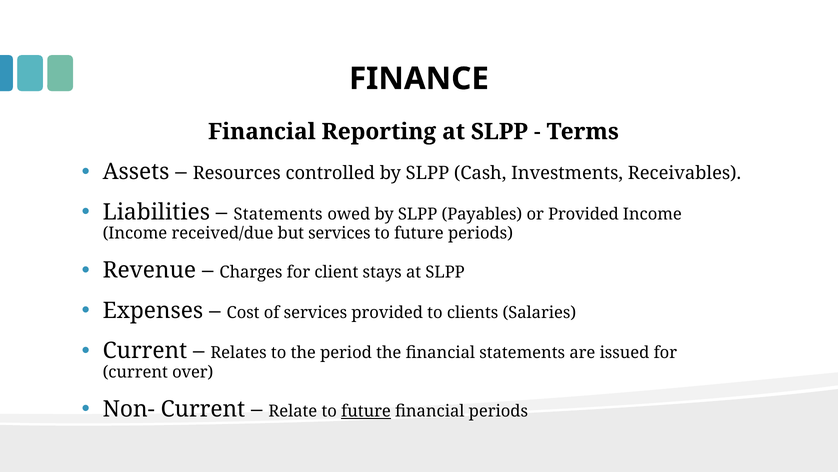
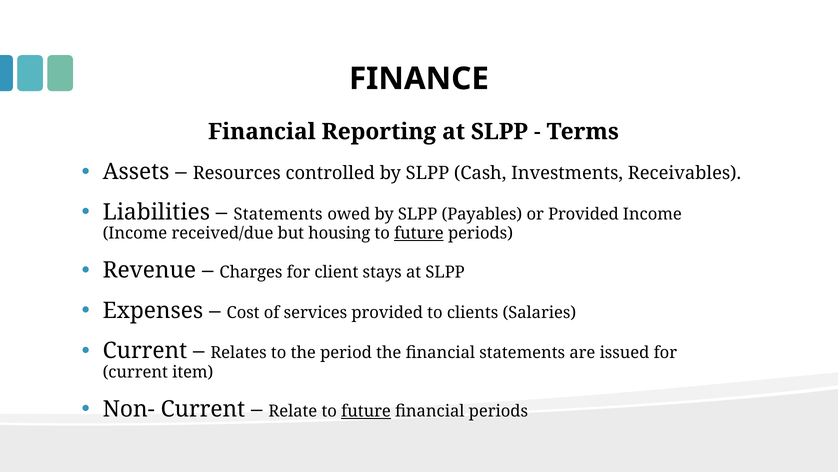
but services: services -> housing
future at (419, 233) underline: none -> present
over: over -> item
